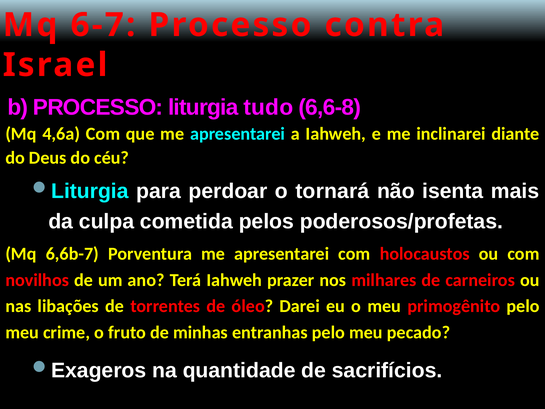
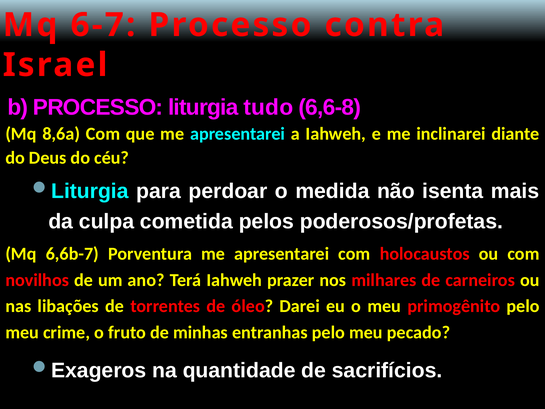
4,6a: 4,6a -> 8,6a
tornará: tornará -> medida
